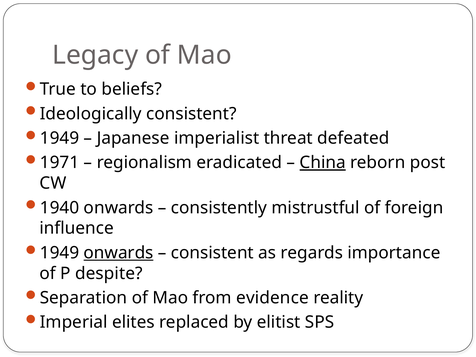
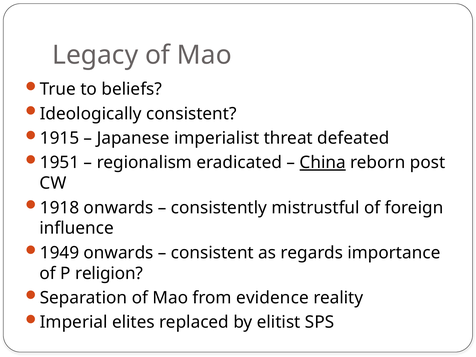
1949 at (60, 138): 1949 -> 1915
1971: 1971 -> 1951
1940: 1940 -> 1918
onwards at (119, 253) underline: present -> none
despite: despite -> religion
